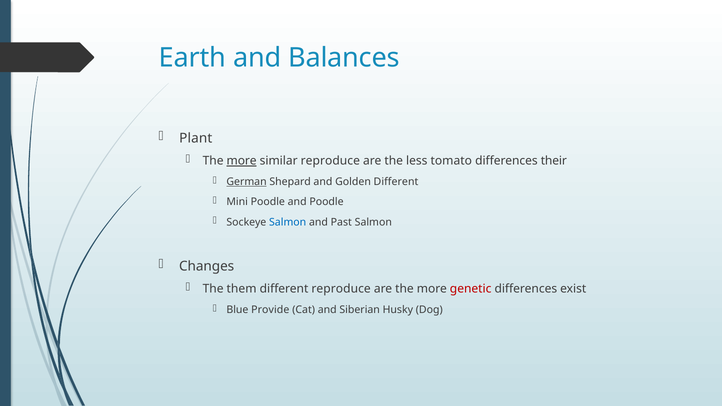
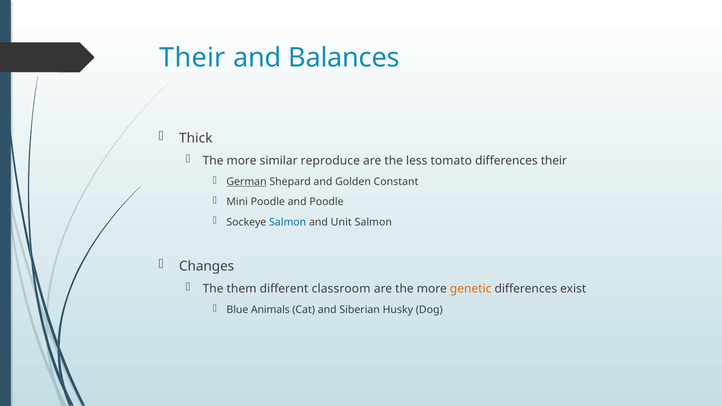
Earth at (193, 58): Earth -> Their
Plant: Plant -> Thick
more at (242, 161) underline: present -> none
Golden Different: Different -> Constant
Past: Past -> Unit
different reproduce: reproduce -> classroom
genetic colour: red -> orange
Provide: Provide -> Animals
